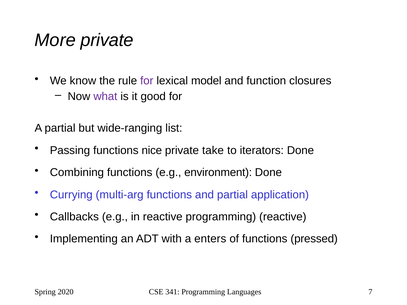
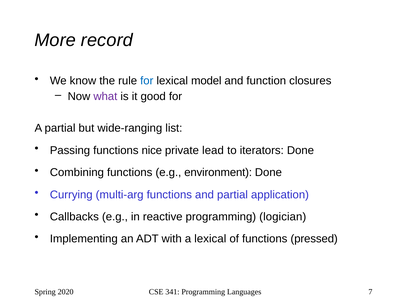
More private: private -> record
for at (147, 81) colour: purple -> blue
take: take -> lead
programming reactive: reactive -> logician
a enters: enters -> lexical
